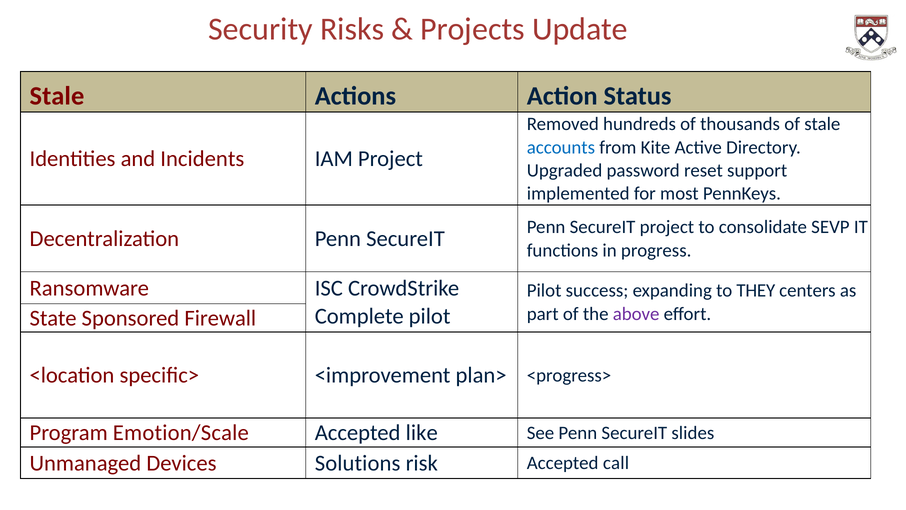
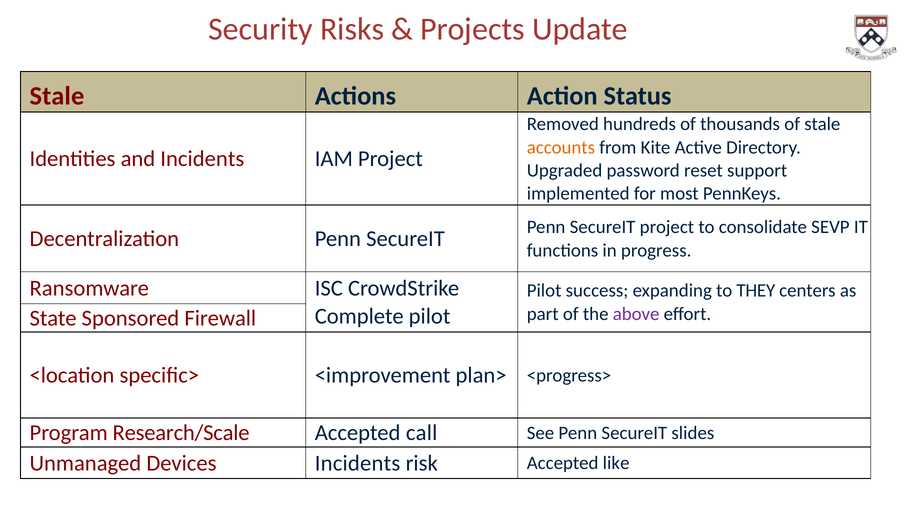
accounts colour: blue -> orange
Emotion/Scale: Emotion/Scale -> Research/Scale
like: like -> call
Devices Solutions: Solutions -> Incidents
call: call -> like
